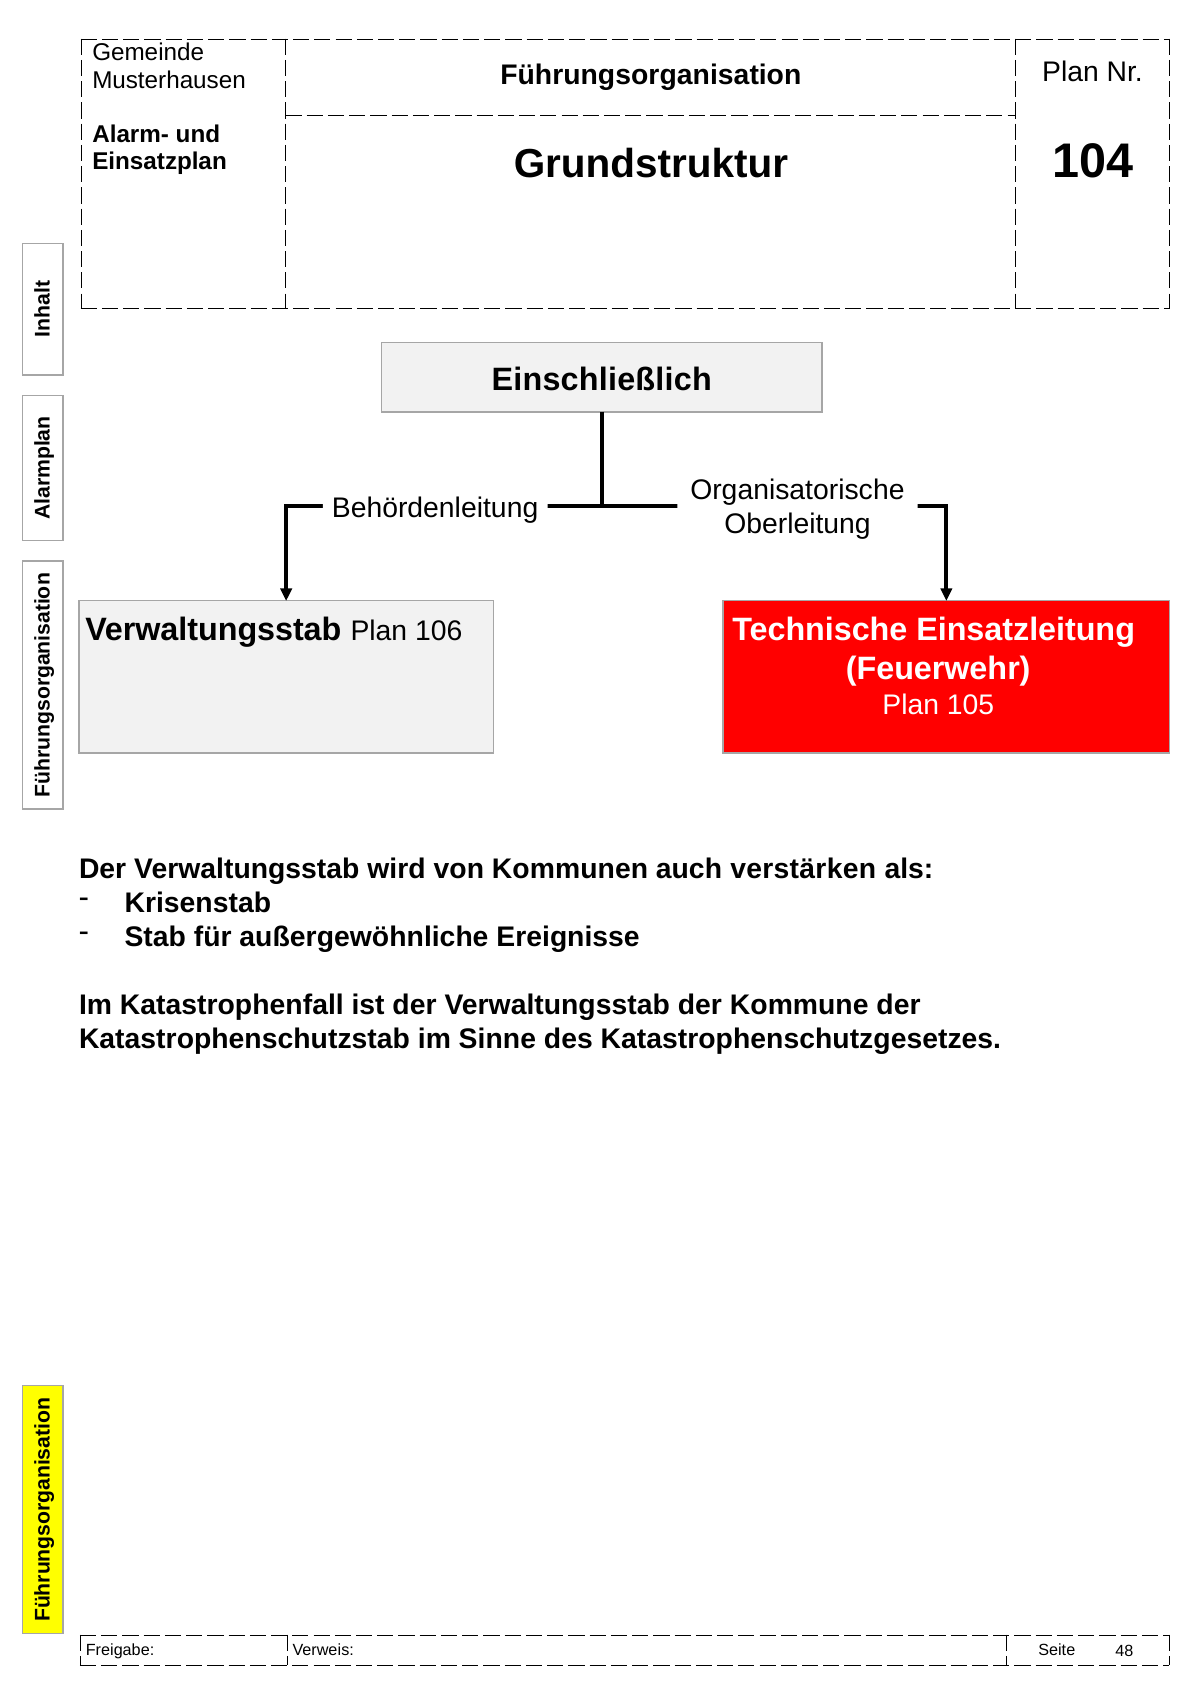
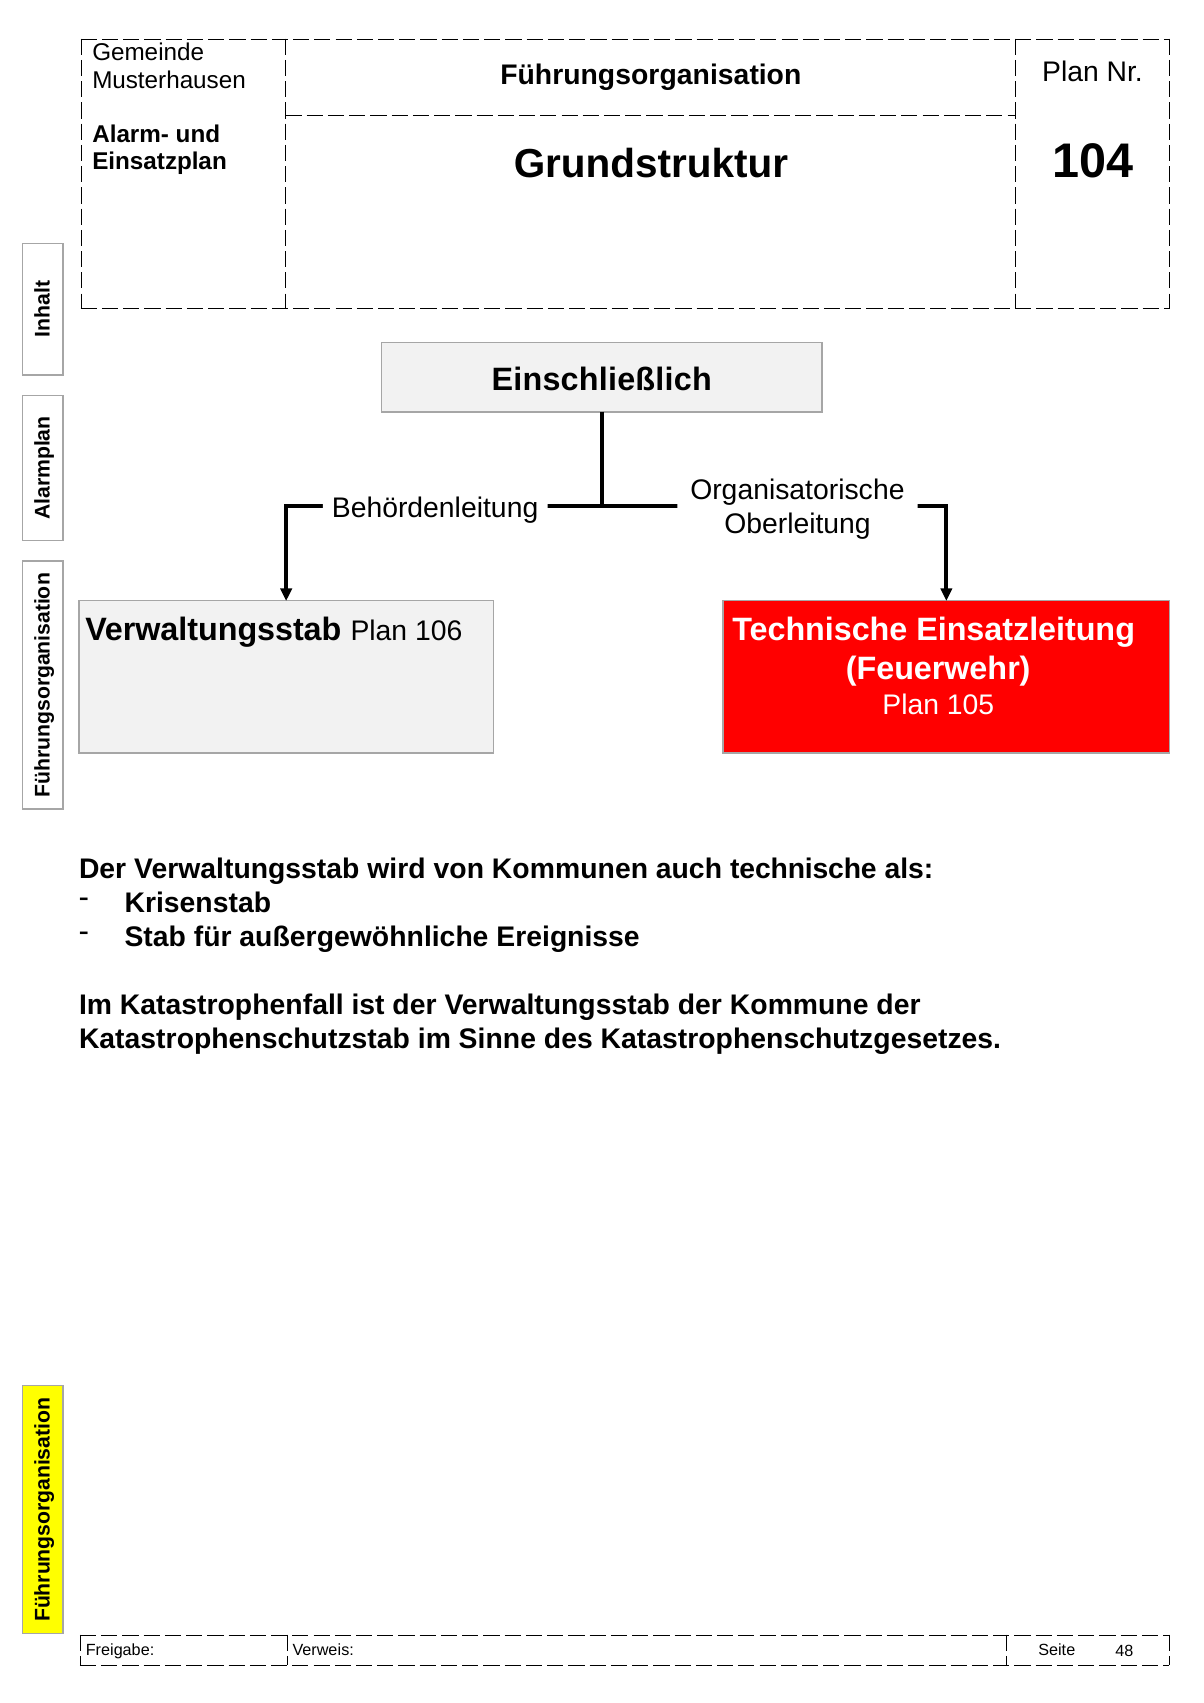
auch verstärken: verstärken -> technische
